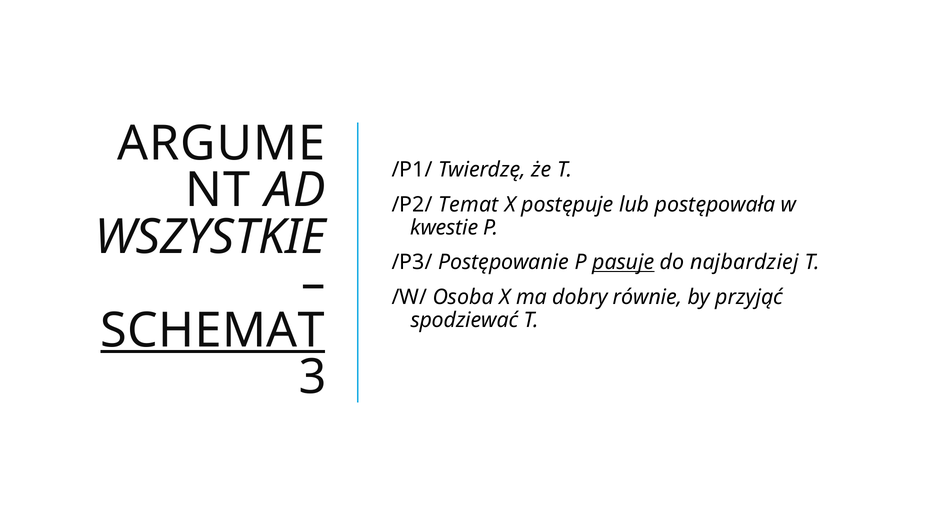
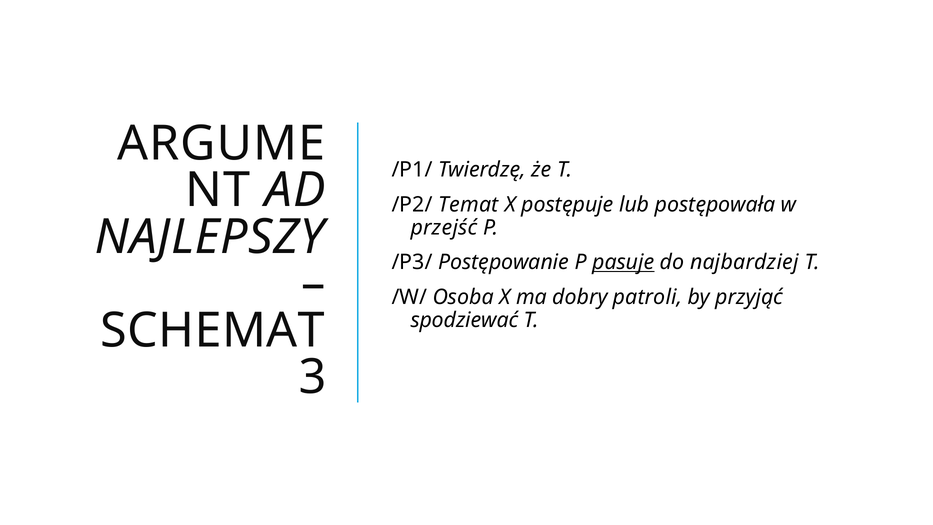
kwestie: kwestie -> przejść
WSZYSTKIE: WSZYSTKIE -> NAJLEPSZY
równie: równie -> patroli
SCHEMAT underline: present -> none
